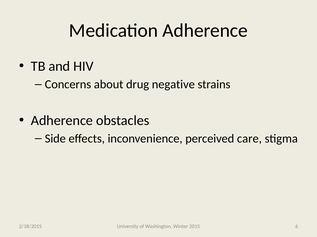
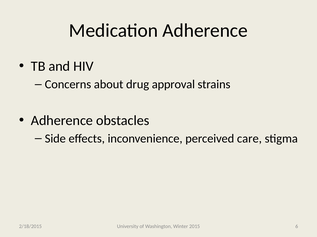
negative: negative -> approval
